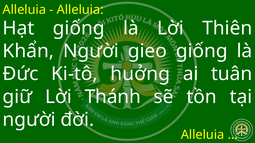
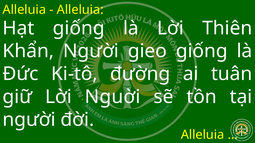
huởng: huởng -> đường
Thánh: Thánh -> Nguời
